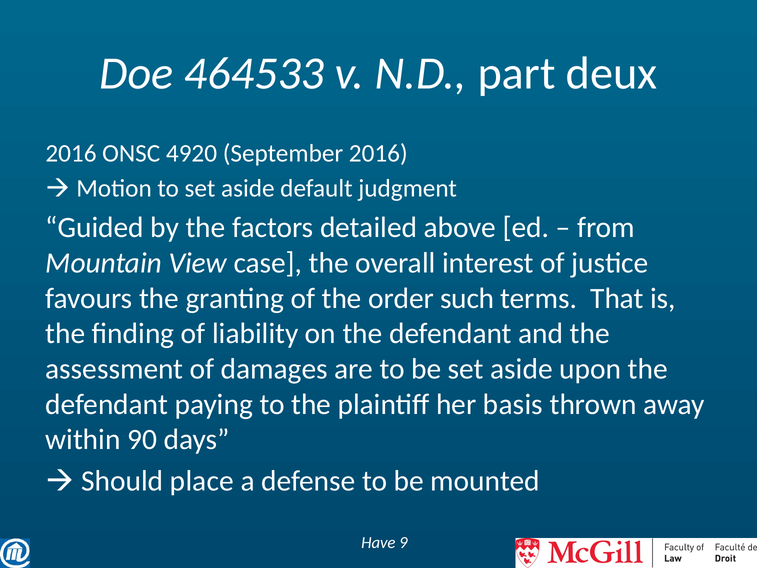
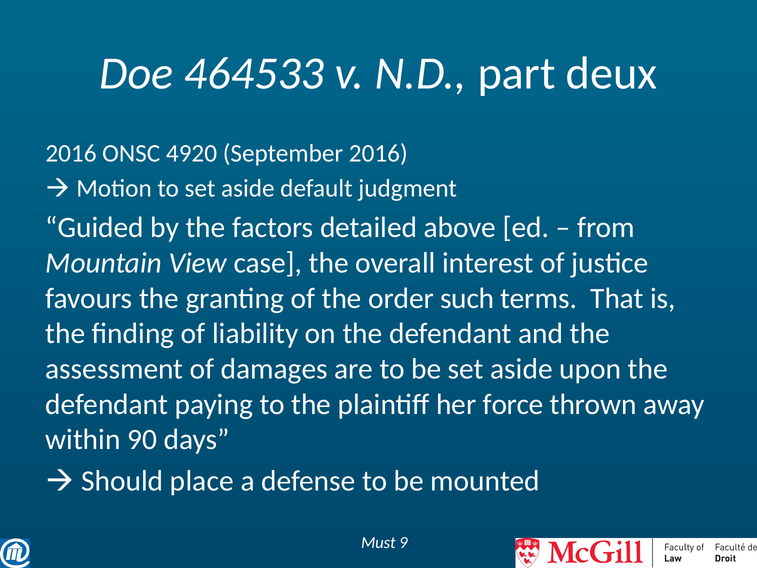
basis: basis -> force
Have: Have -> Must
